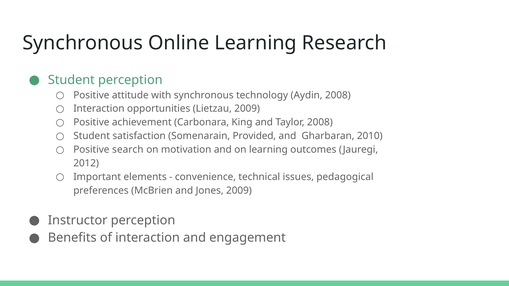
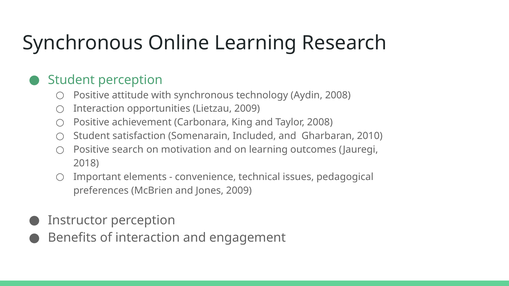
Provided: Provided -> Included
2012: 2012 -> 2018
